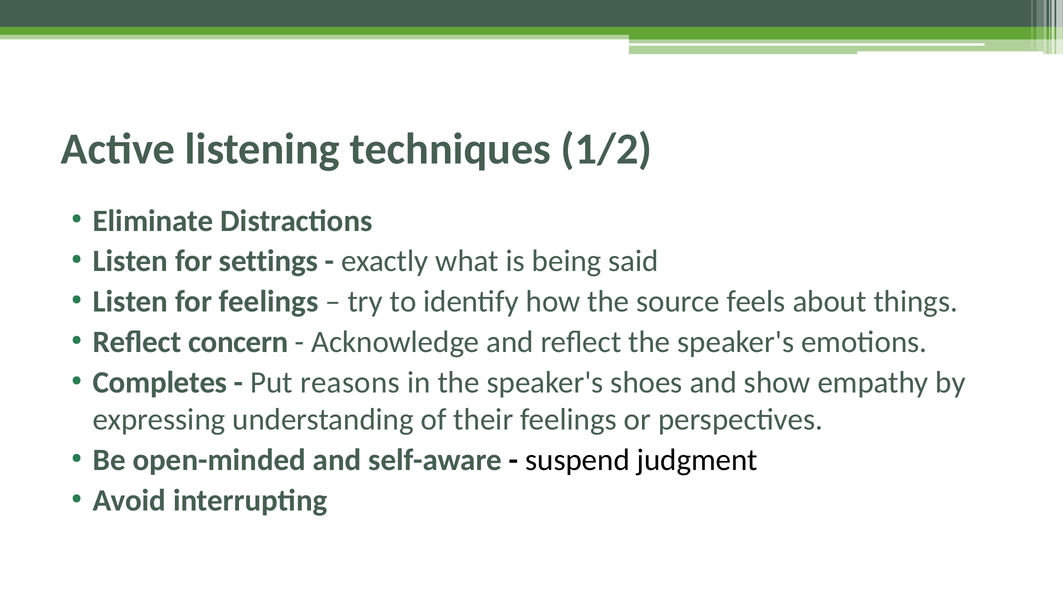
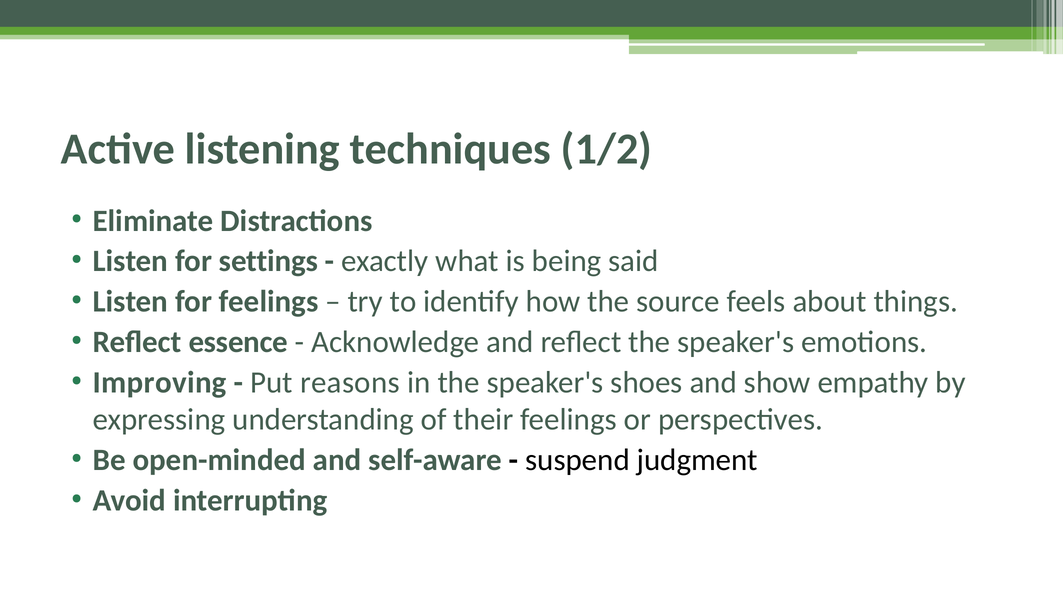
concern: concern -> essence
Completes: Completes -> Improving
